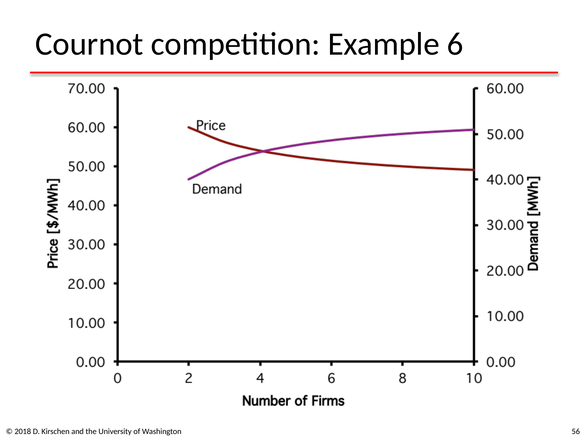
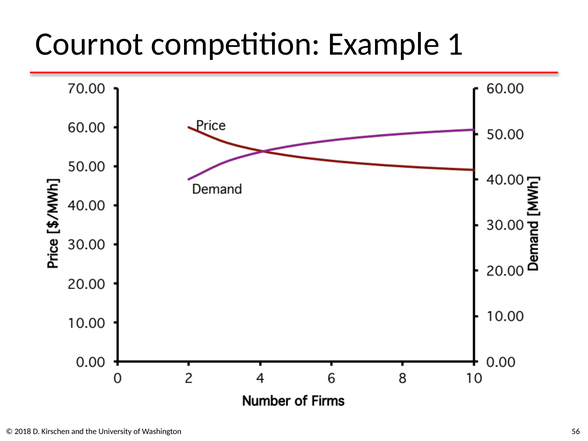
6: 6 -> 1
